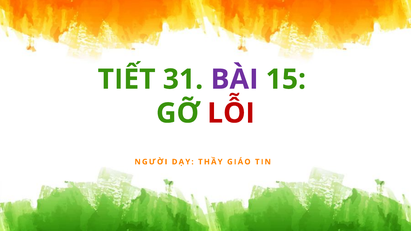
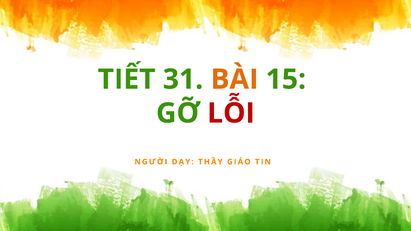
BÀI colour: purple -> orange
